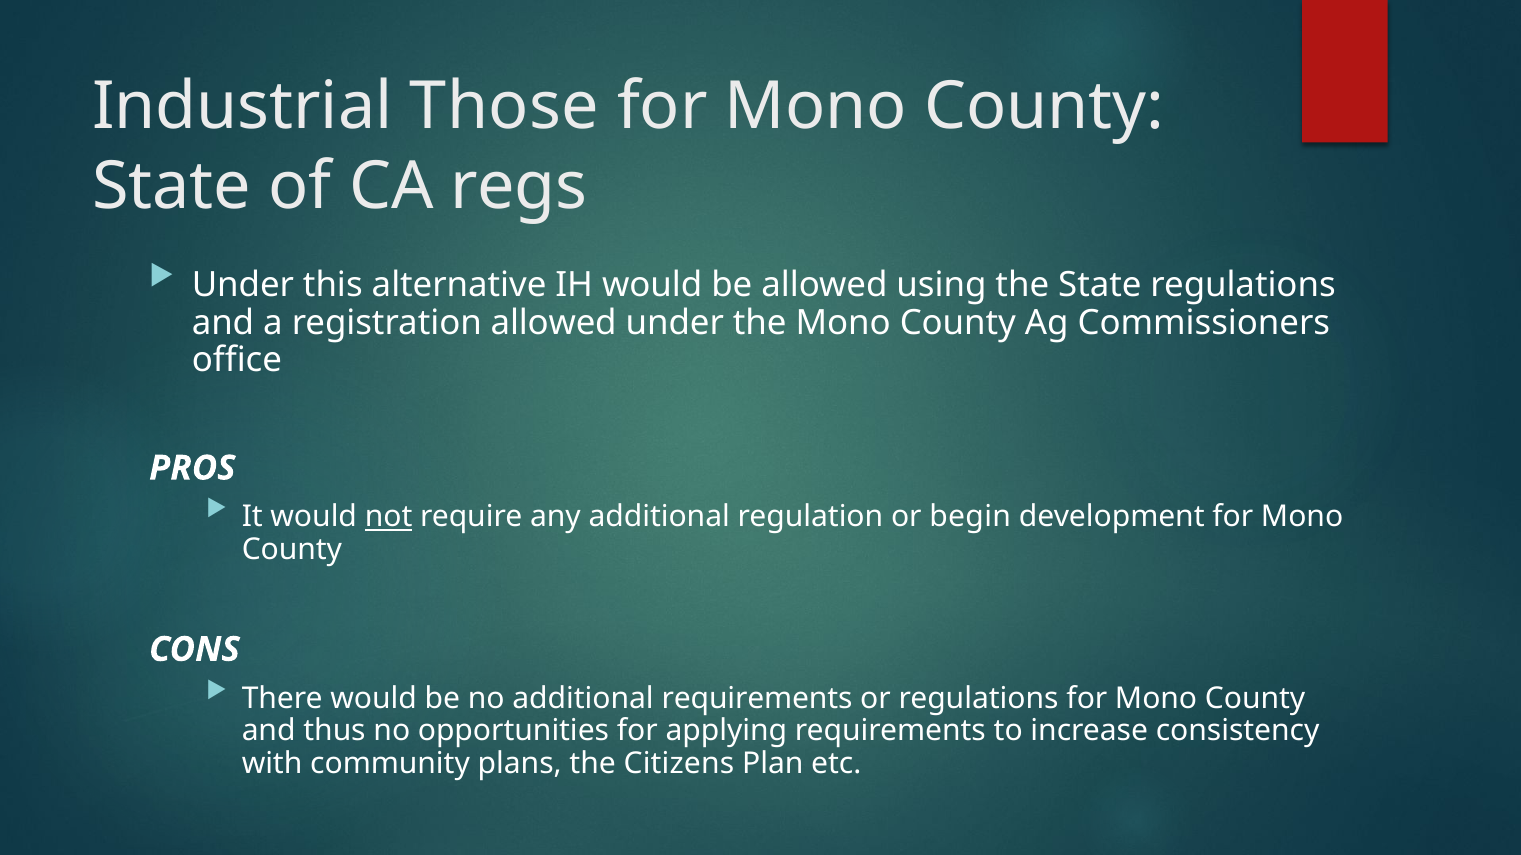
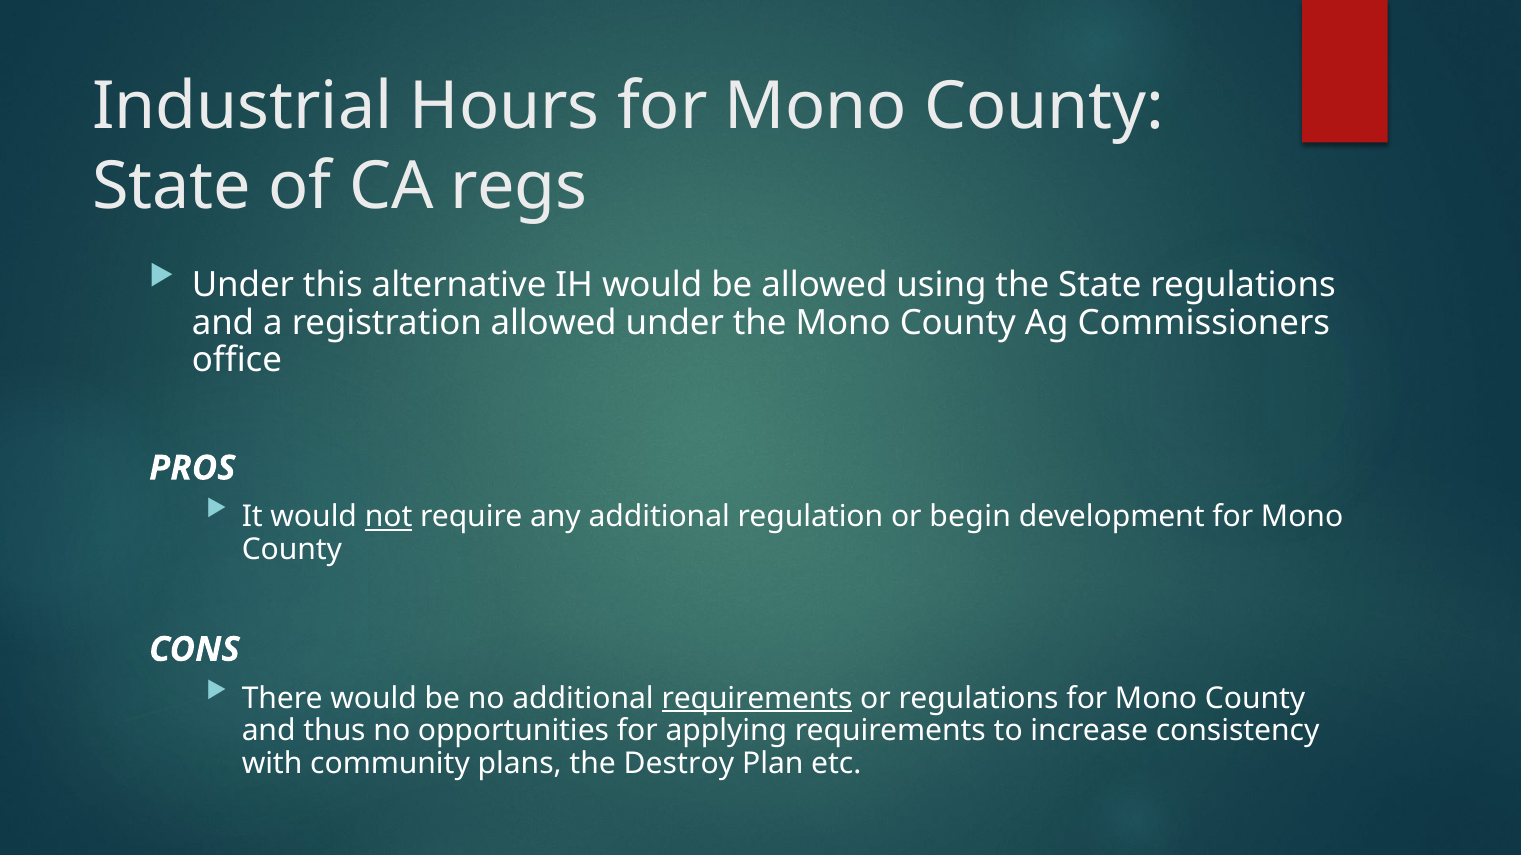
Those: Those -> Hours
requirements at (757, 699) underline: none -> present
Citizens: Citizens -> Destroy
